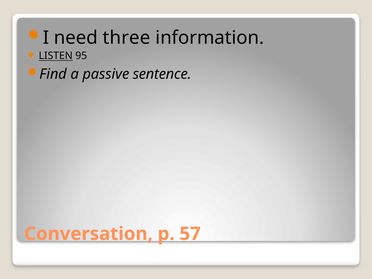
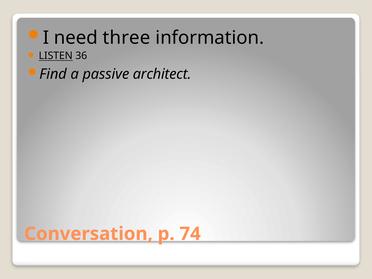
95: 95 -> 36
sentence: sentence -> architect
57: 57 -> 74
